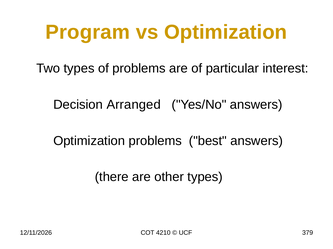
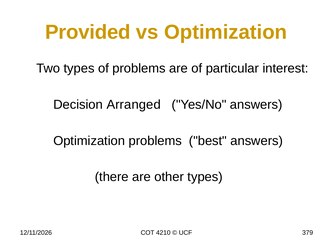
Program: Program -> Provided
